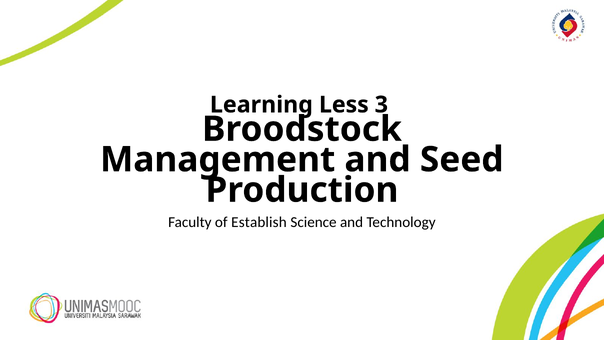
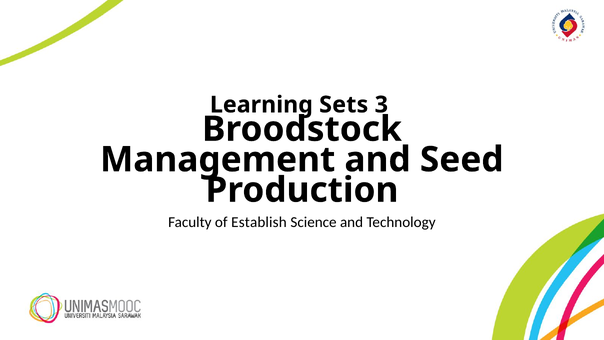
Less: Less -> Sets
